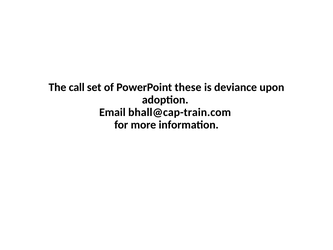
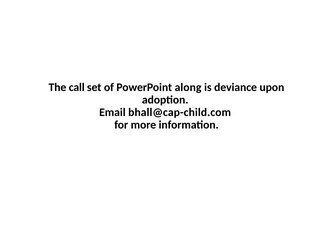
these: these -> along
bhall@cap-train.com: bhall@cap-train.com -> bhall@cap-child.com
